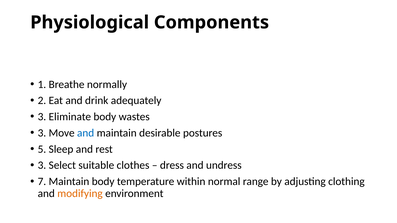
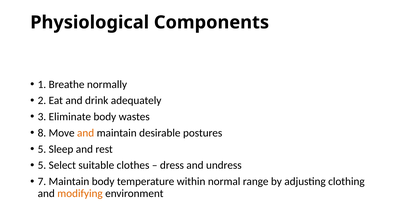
3 at (42, 133): 3 -> 8
and at (86, 133) colour: blue -> orange
3 at (42, 166): 3 -> 5
